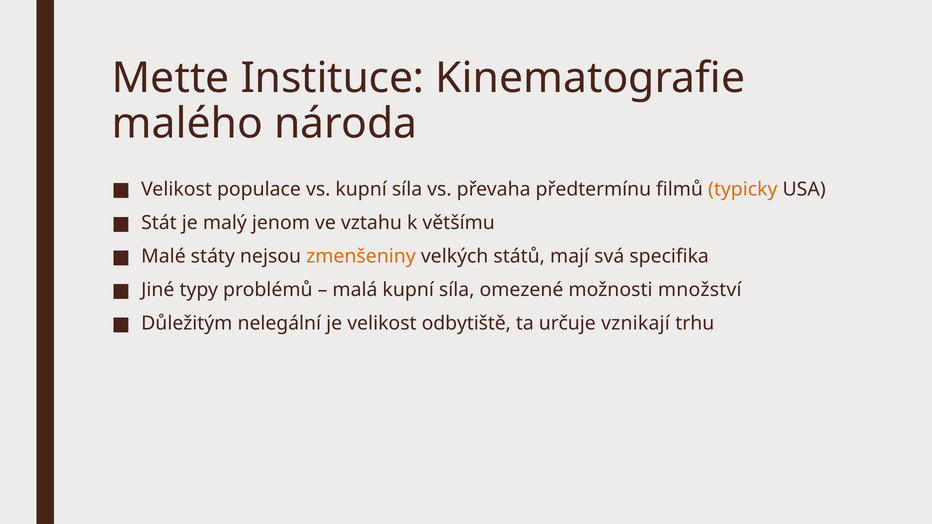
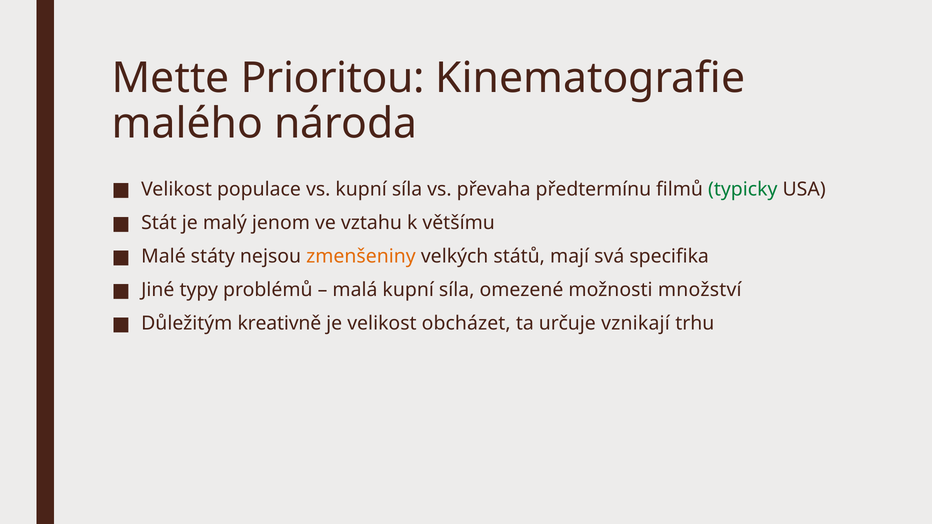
Instituce: Instituce -> Prioritou
typicky colour: orange -> green
nelegální: nelegální -> kreativně
odbytiště: odbytiště -> obcházet
